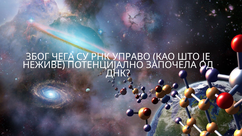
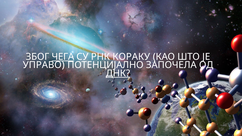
УПРАВО: УПРАВО -> КОРАКУ
НЕЖИВЕ: НЕЖИВЕ -> УПРАВО
ДНК underline: none -> present
